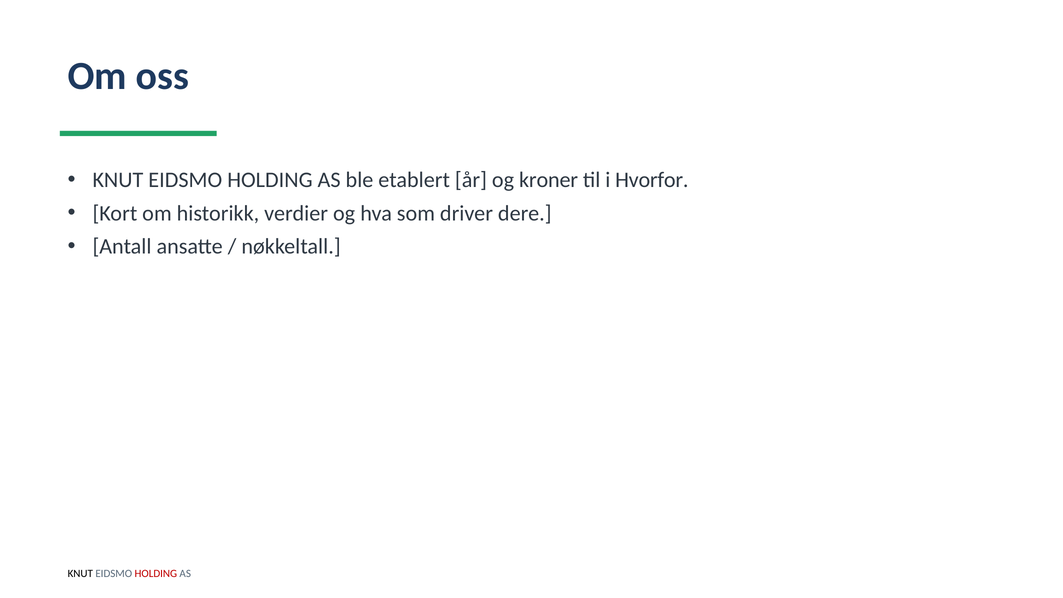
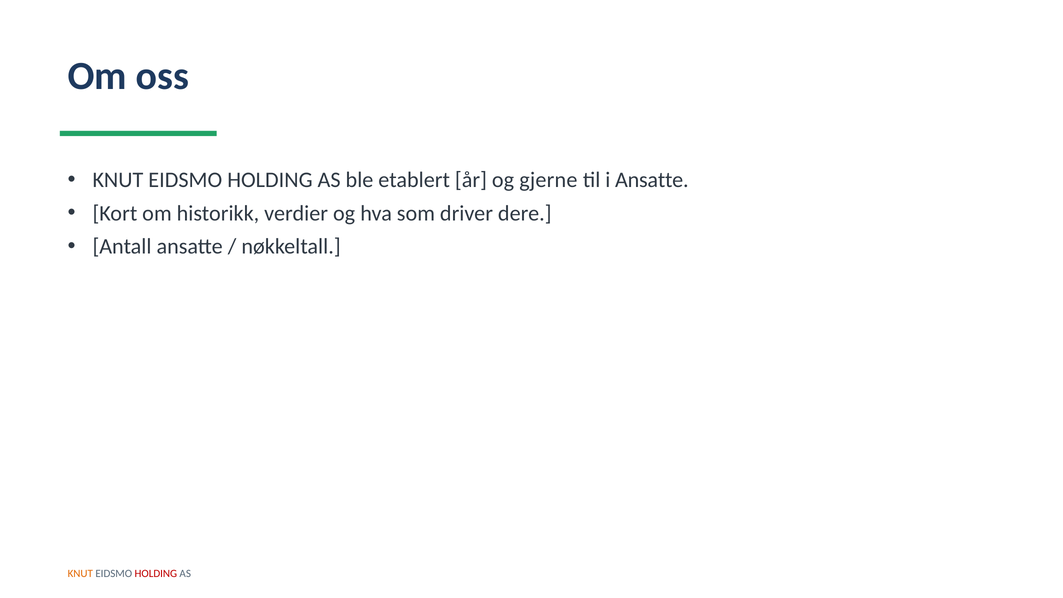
kroner: kroner -> gjerne
i Hvorfor: Hvorfor -> Ansatte
KNUT at (80, 574) colour: black -> orange
